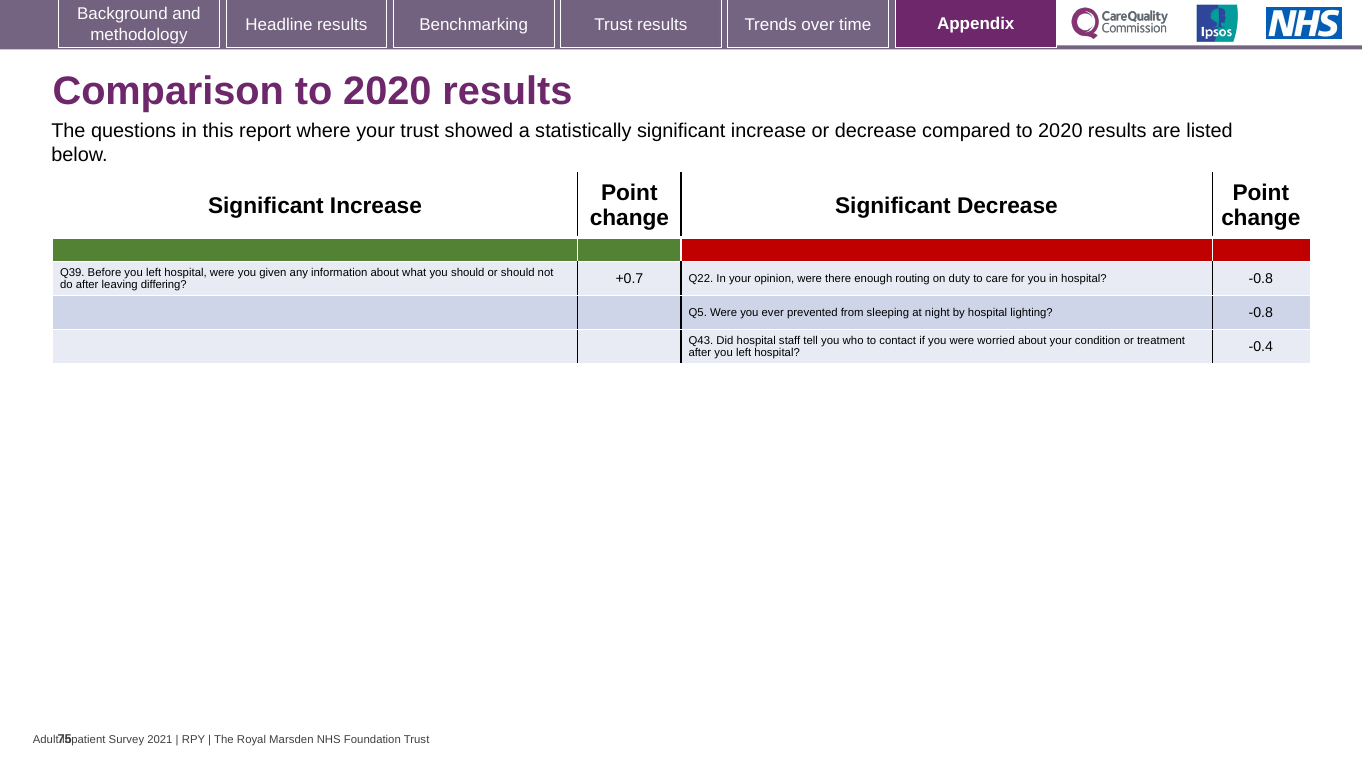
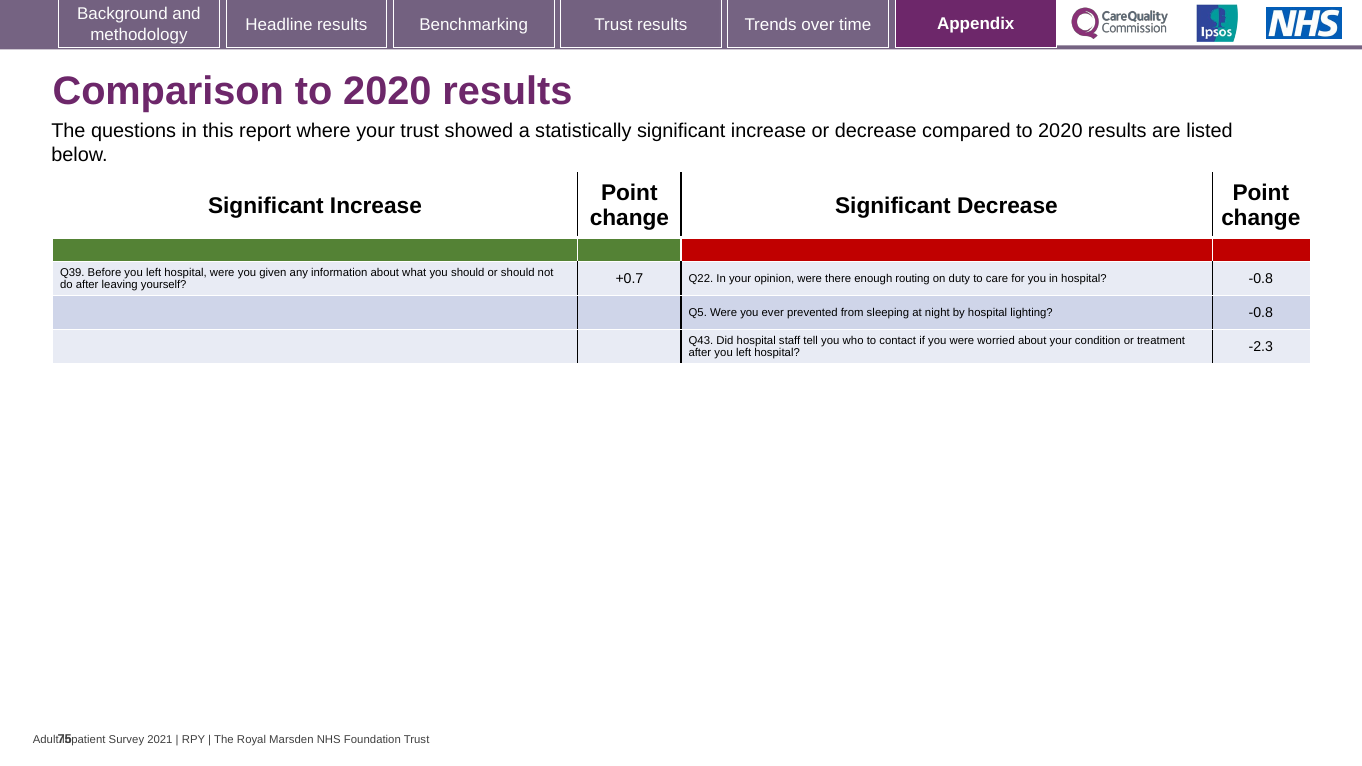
differing: differing -> yourself
-0.4: -0.4 -> -2.3
